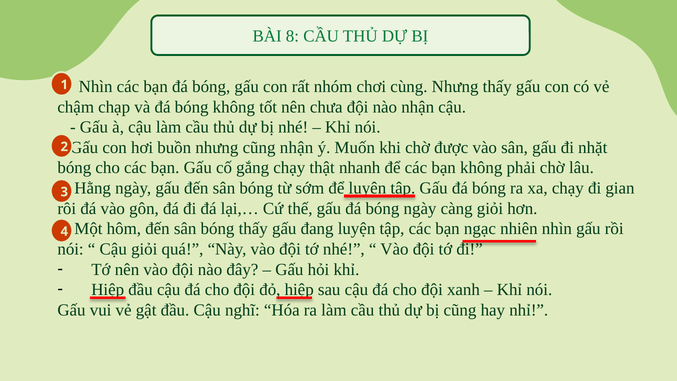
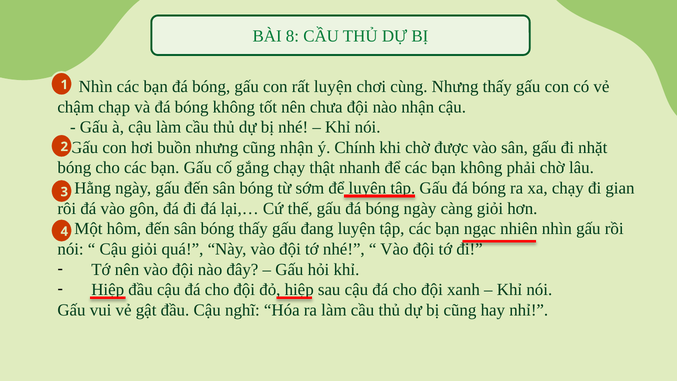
rất nhóm: nhóm -> luyện
Muốn: Muốn -> Chính
